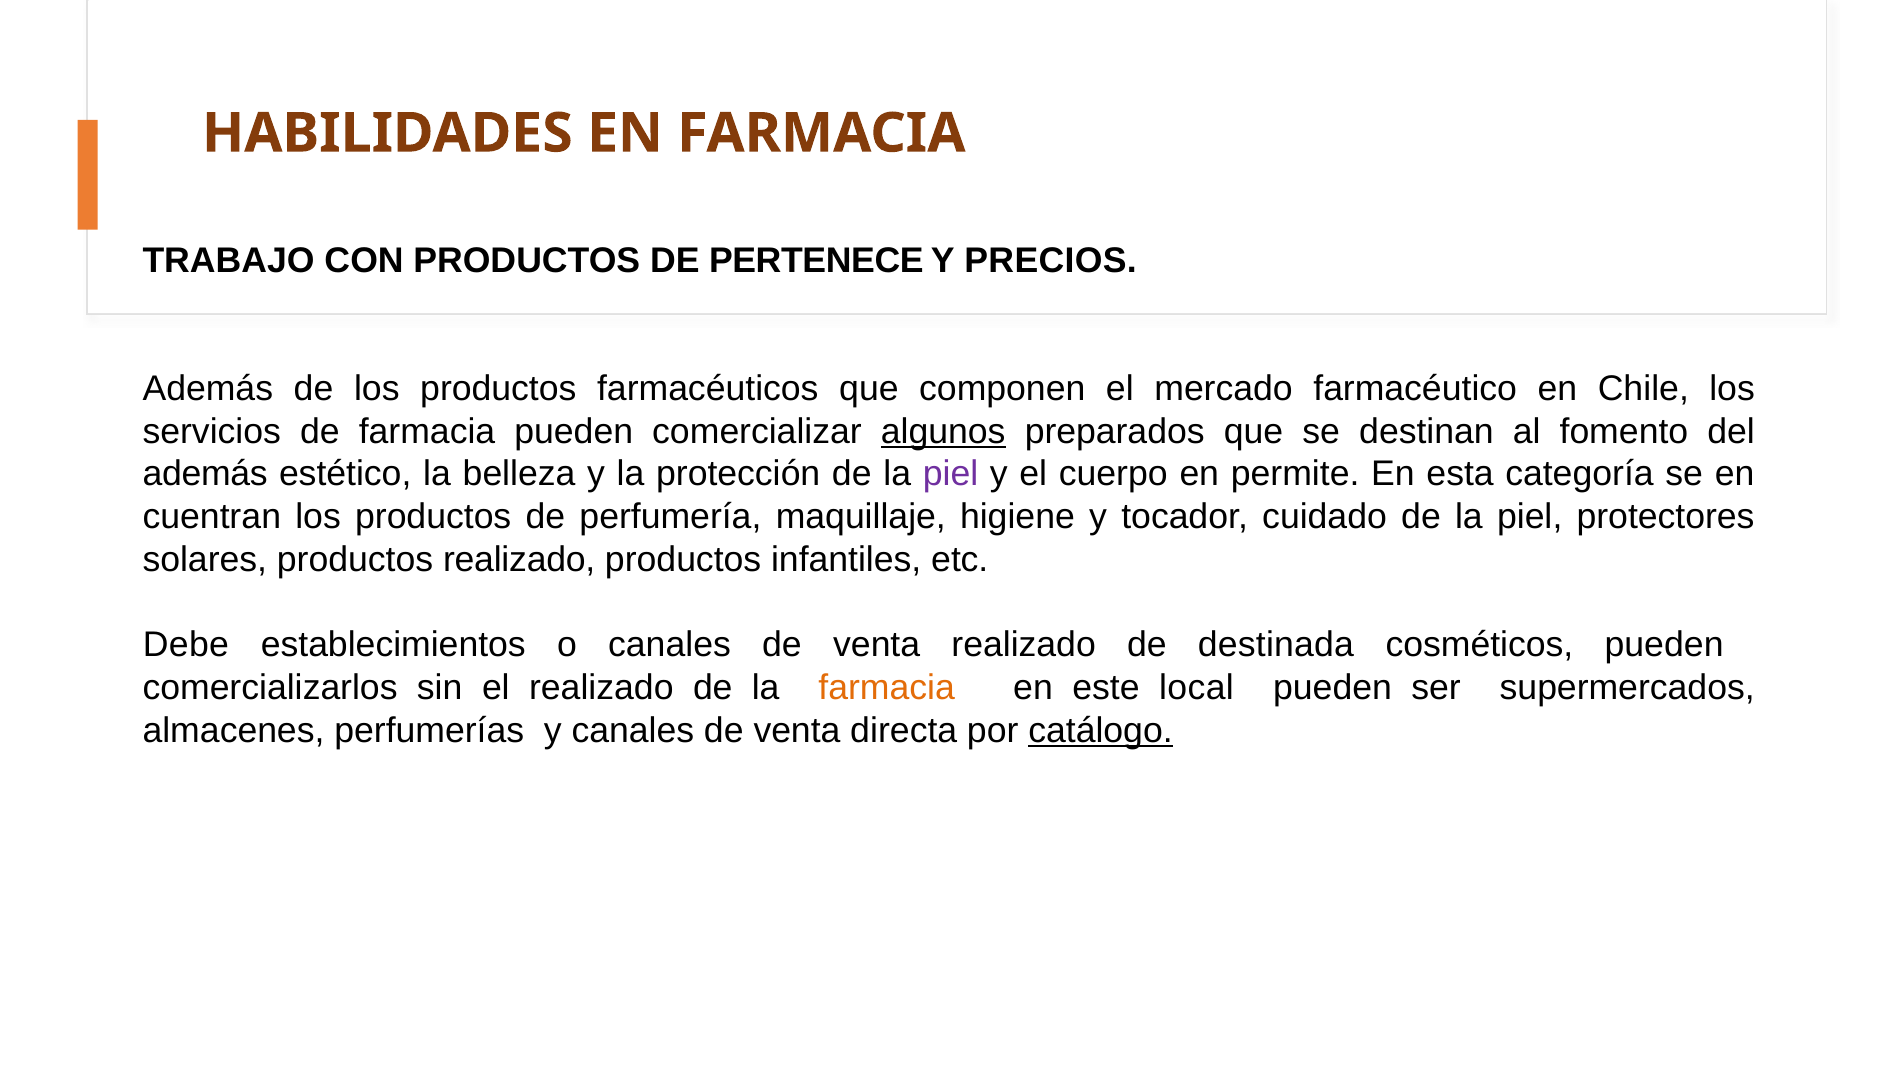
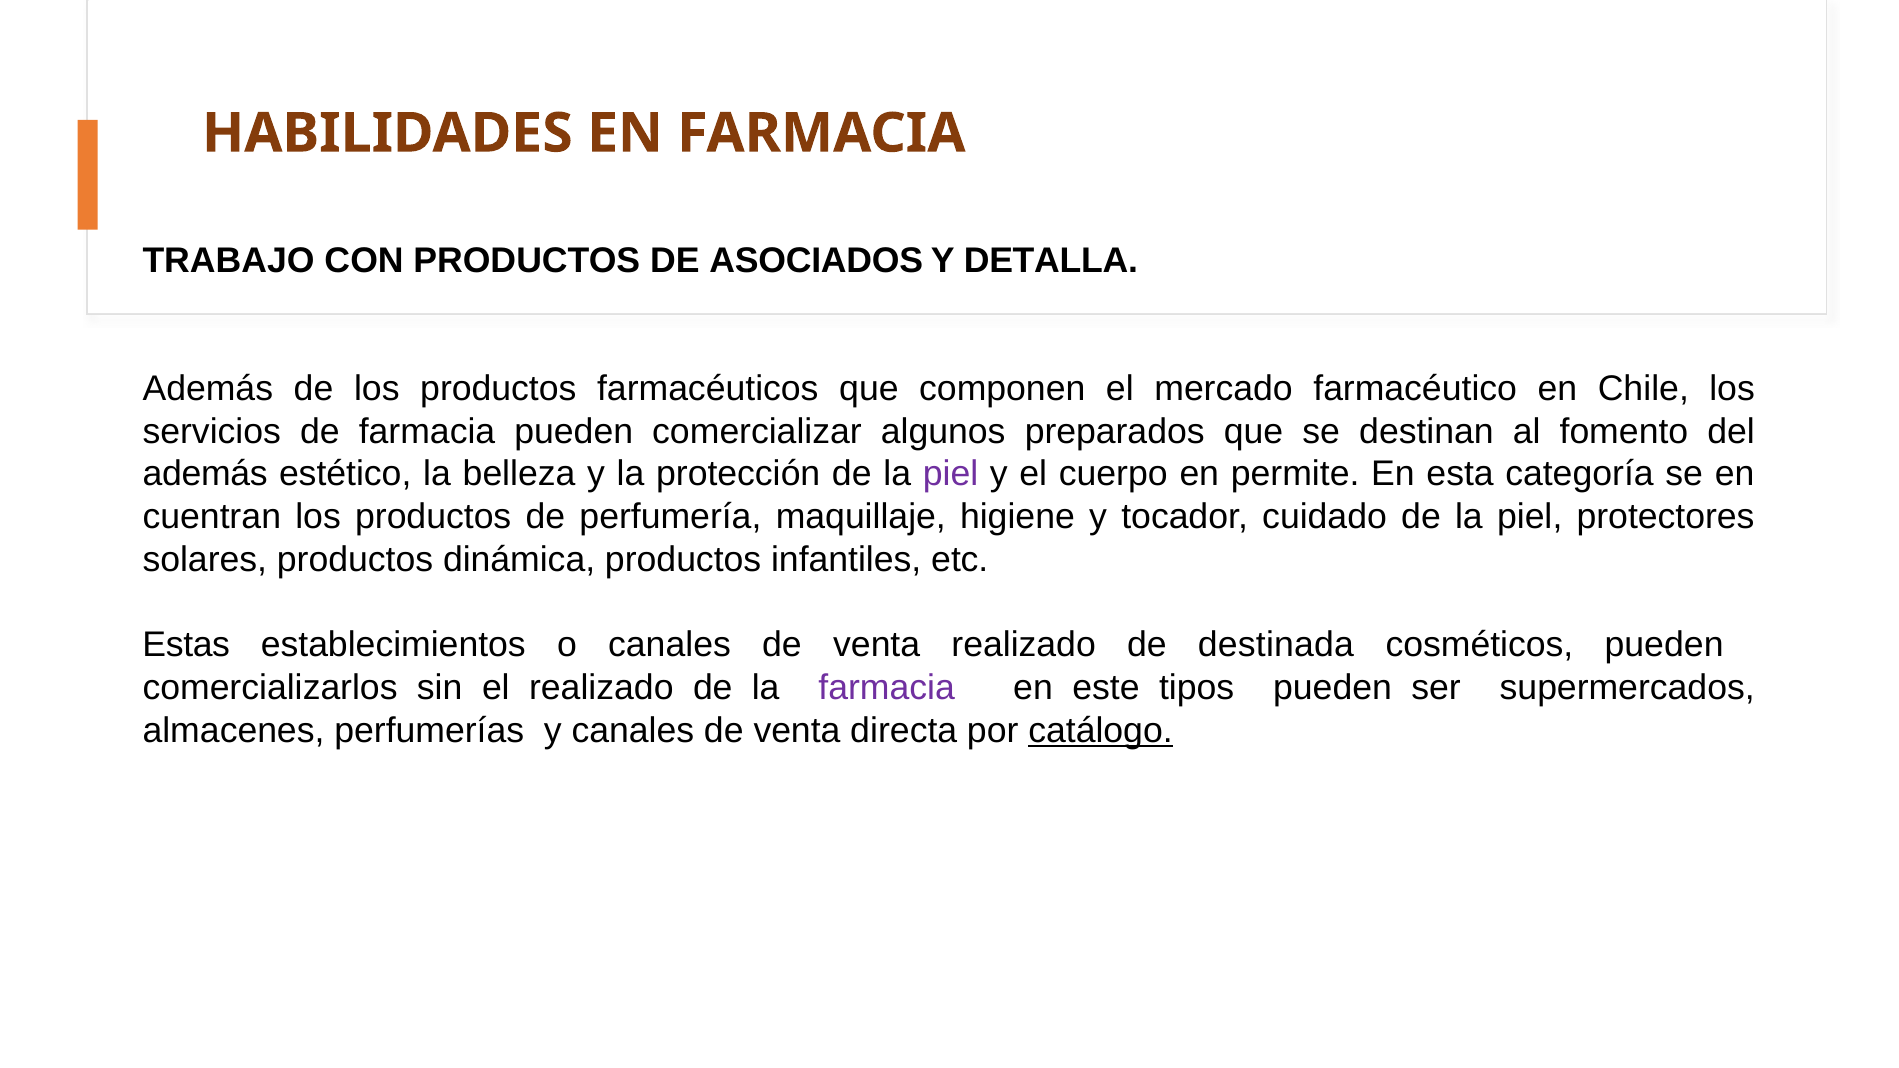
PERTENECE: PERTENECE -> ASOCIADOS
PRECIOS: PRECIOS -> DETALLA
algunos underline: present -> none
productos realizado: realizado -> dinámica
Debe: Debe -> Estas
farmacia at (887, 688) colour: orange -> purple
local: local -> tipos
